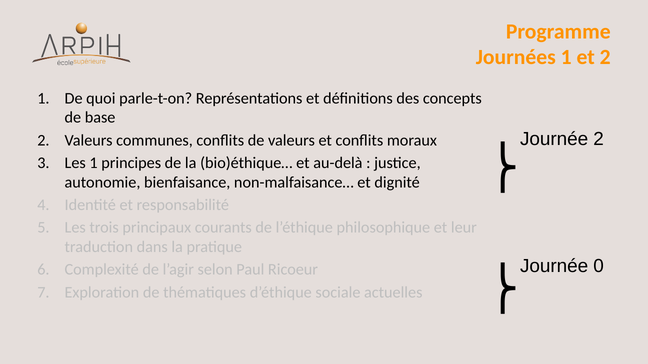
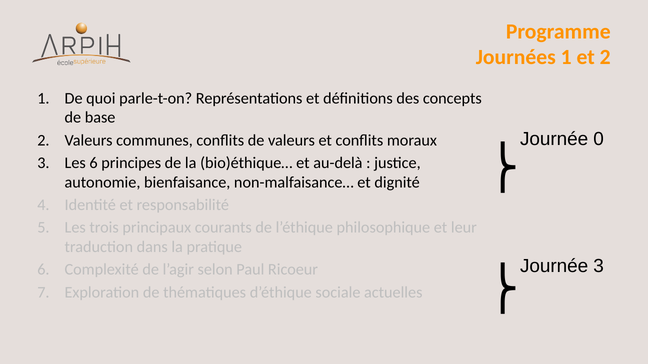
Journée 2: 2 -> 0
Les 1: 1 -> 6
Journée 0: 0 -> 3
